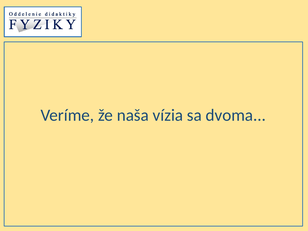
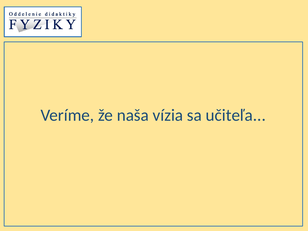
dvoma: dvoma -> učiteľa
